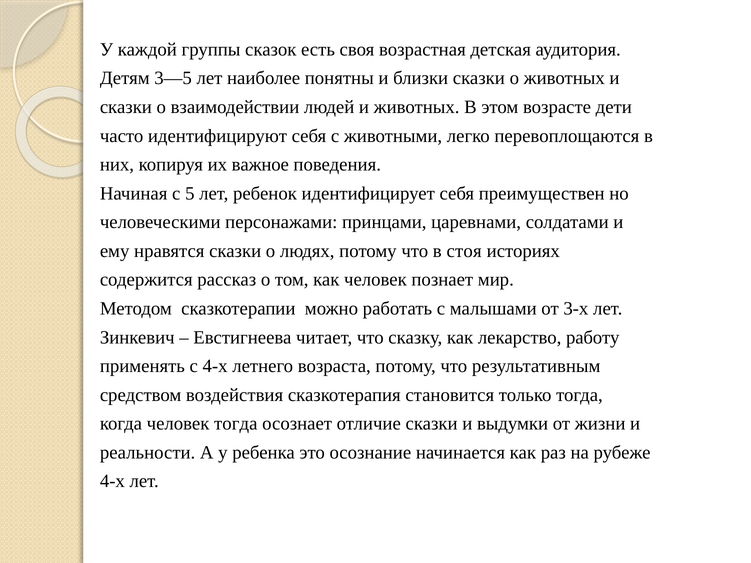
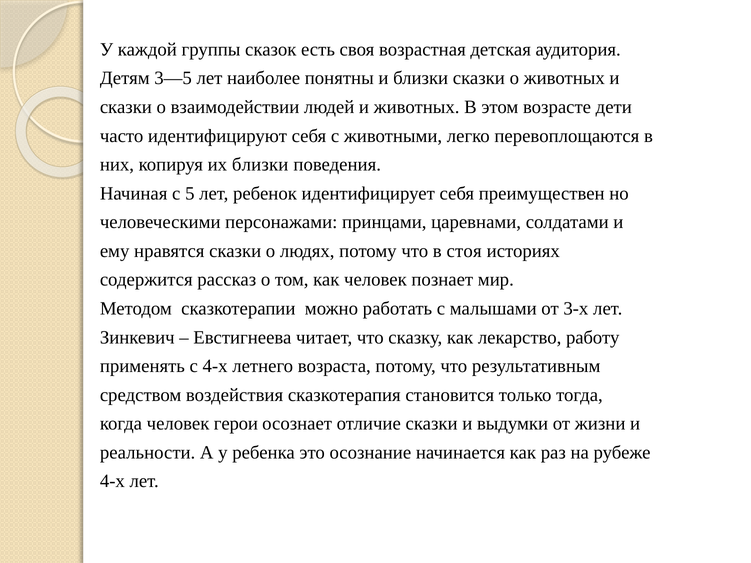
их важное: важное -> близки
человек тогда: тогда -> герои
